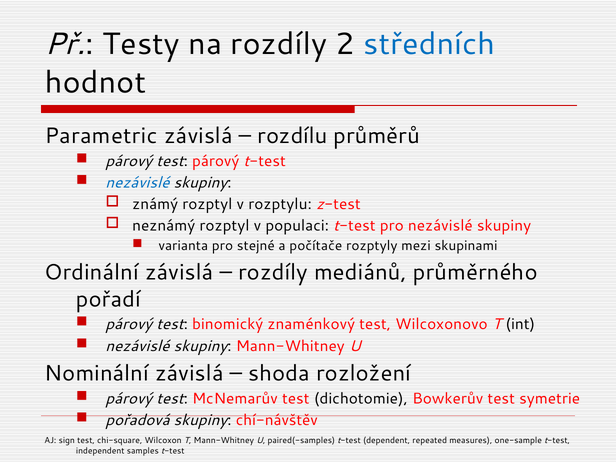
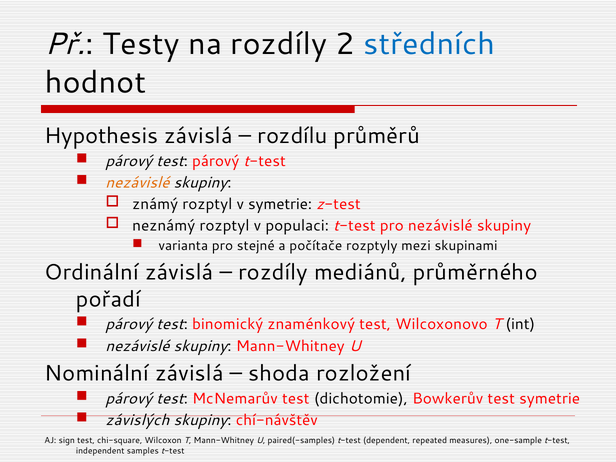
Parametric: Parametric -> Hypothesis
nezávislé at (137, 183) colour: blue -> orange
v rozptylu: rozptylu -> symetrie
pořadová: pořadová -> závislých
